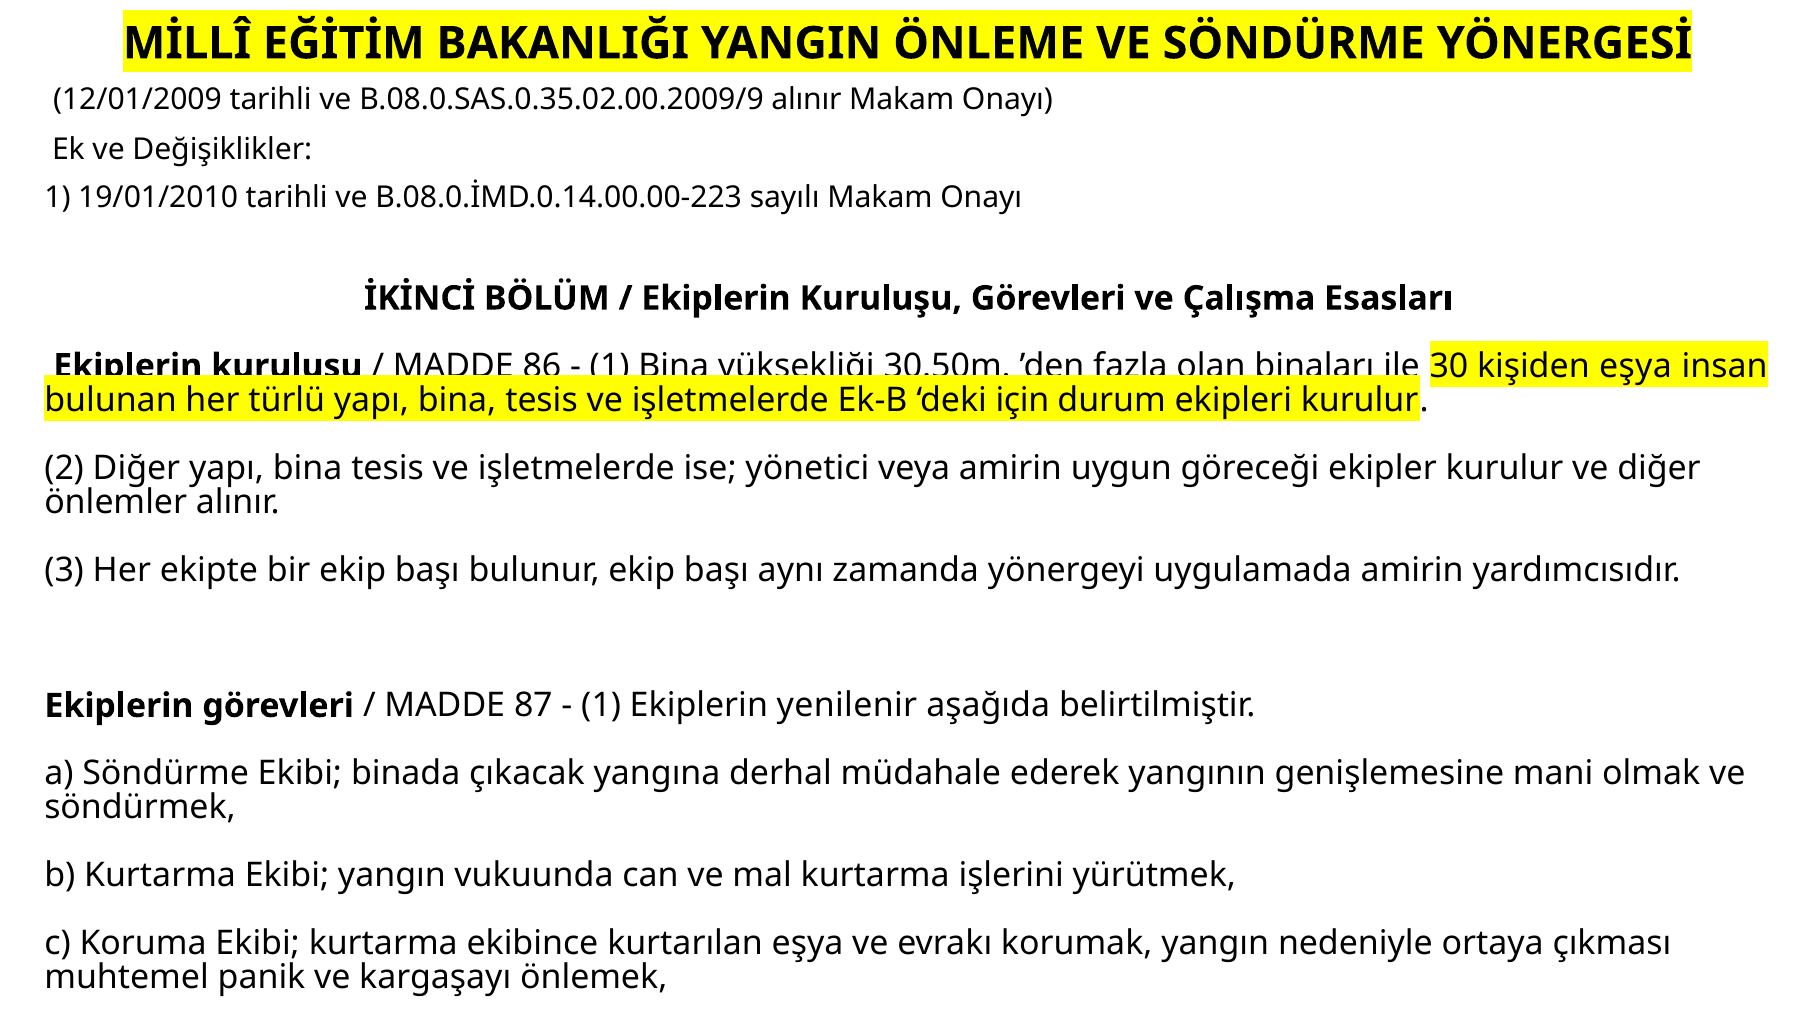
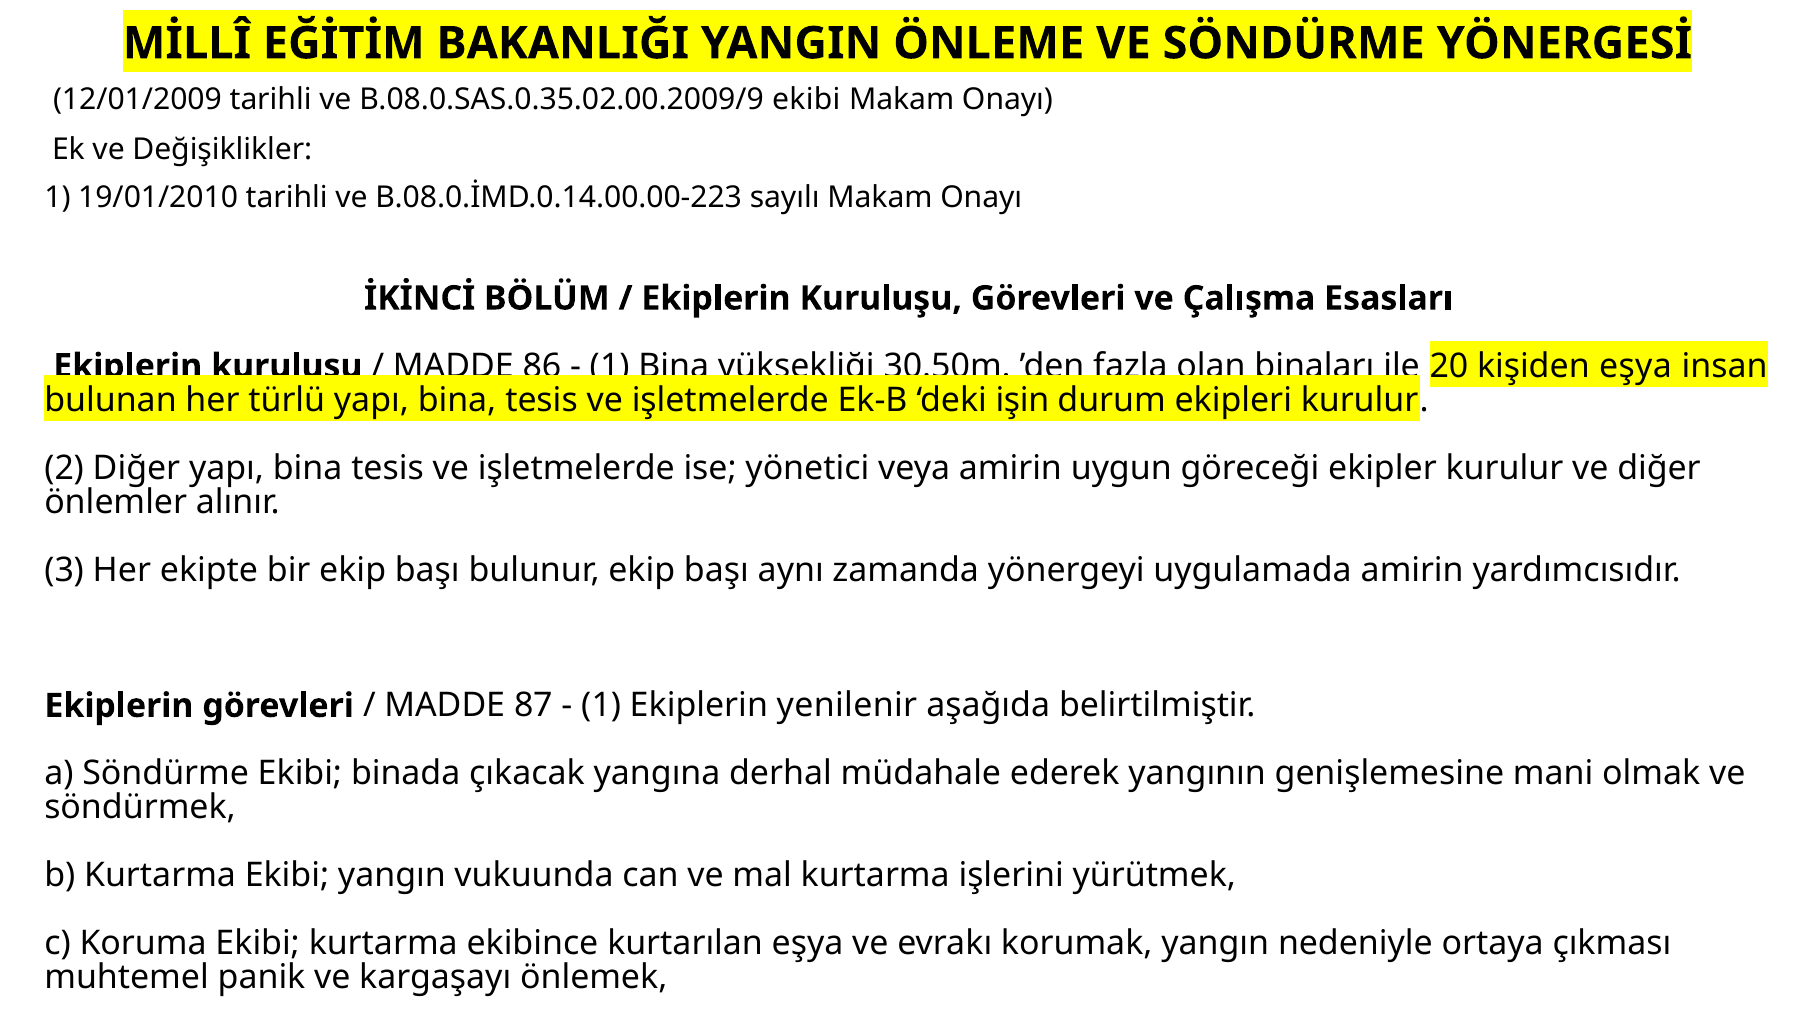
B.08.0.SAS.0.35.02.00.2009/9 alınır: alınır -> ekibi
30: 30 -> 20
için: için -> işin
